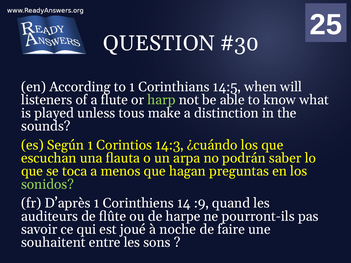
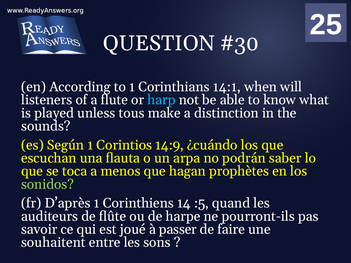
14:5: 14:5 -> 14:1
harp colour: light green -> light blue
14:3: 14:3 -> 14:9
preguntas: preguntas -> prophètes
:9: :9 -> :5
noche: noche -> passer
